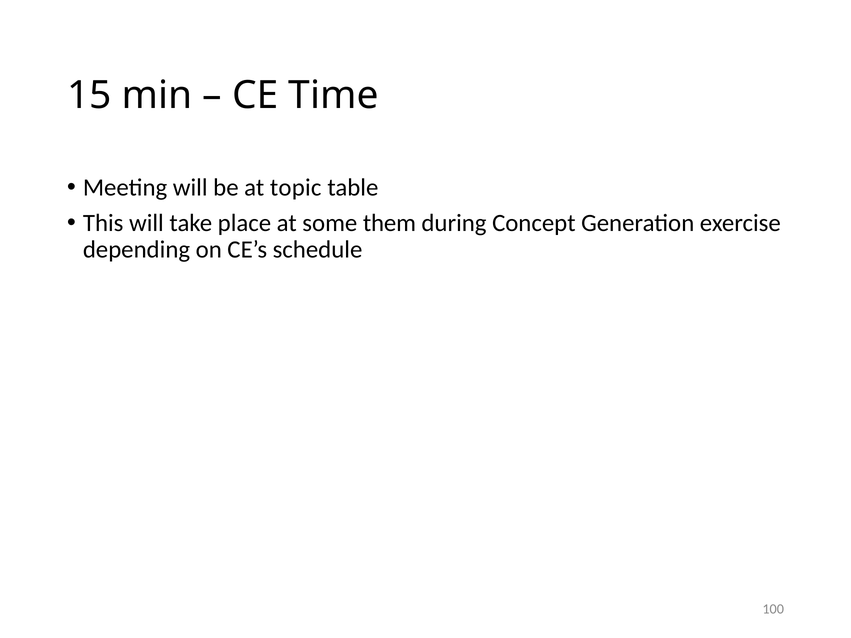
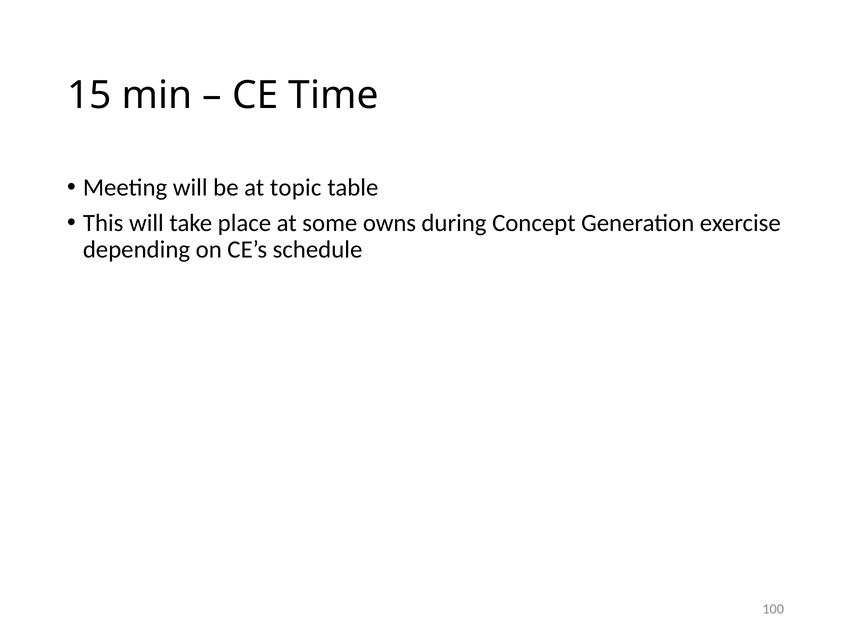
them: them -> owns
